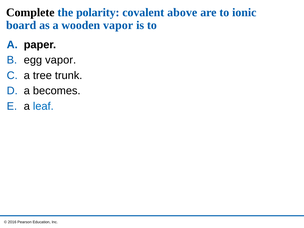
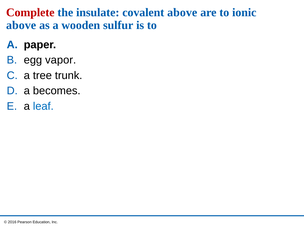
Complete colour: black -> red
polarity: polarity -> insulate
board at (21, 25): board -> above
wooden vapor: vapor -> sulfur
